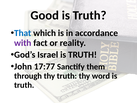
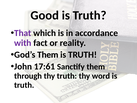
That colour: blue -> purple
God’s Israel: Israel -> Them
17:77: 17:77 -> 17:61
